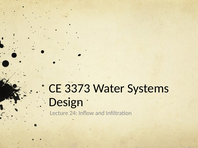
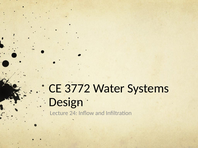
3373: 3373 -> 3772
